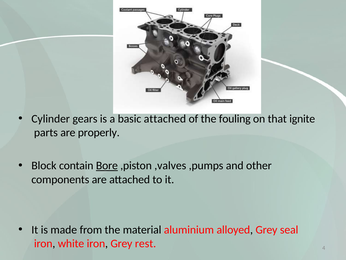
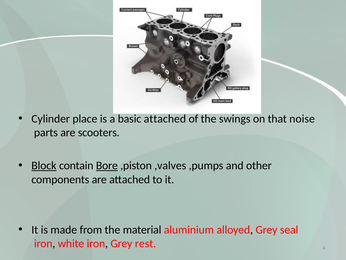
gears: gears -> place
fouling: fouling -> swings
ignite: ignite -> noise
properly: properly -> scooters
Block underline: none -> present
